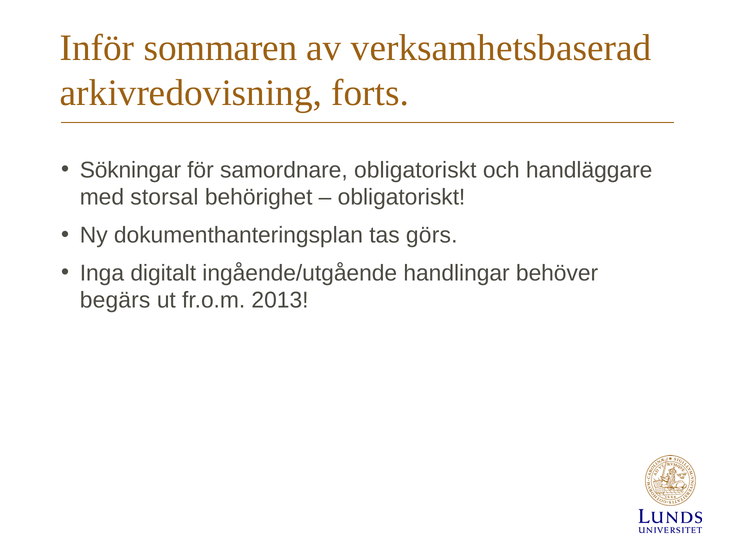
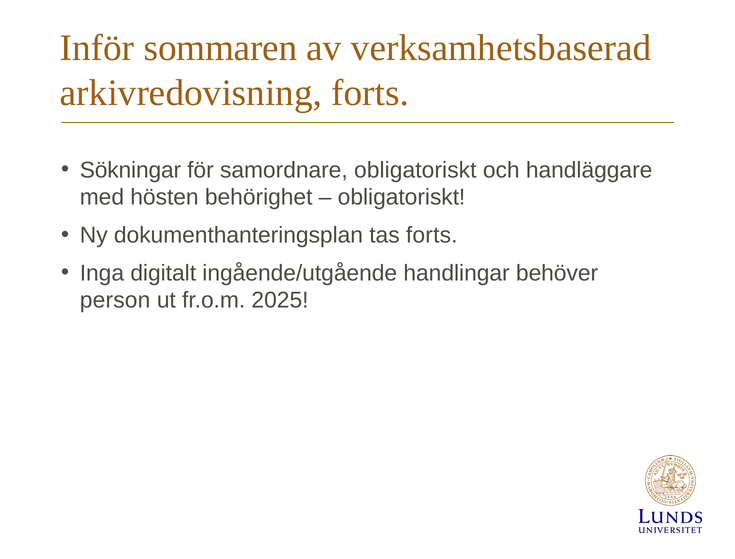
storsal: storsal -> hösten
tas görs: görs -> forts
begärs: begärs -> person
2013: 2013 -> 2025
